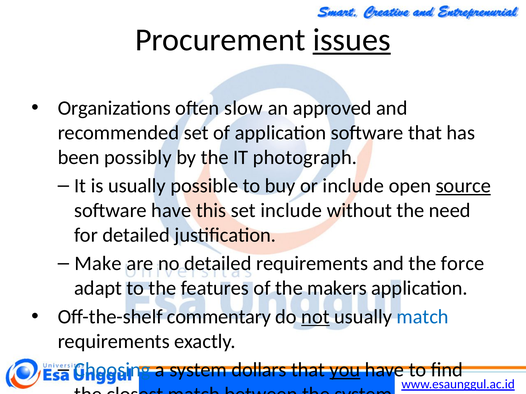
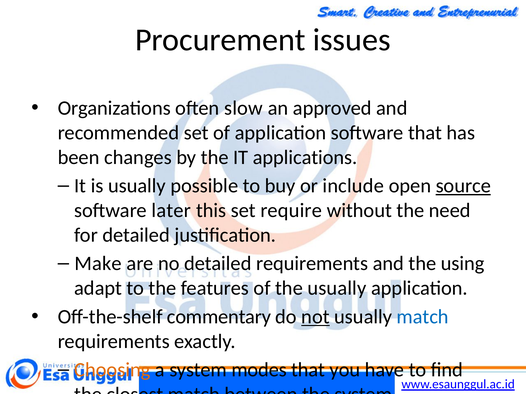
issues underline: present -> none
possibly: possibly -> changes
photograph: photograph -> applications
software have: have -> later
set include: include -> require
force: force -> using
the makers: makers -> usually
Choosing colour: blue -> orange
dollars: dollars -> modes
you underline: present -> none
